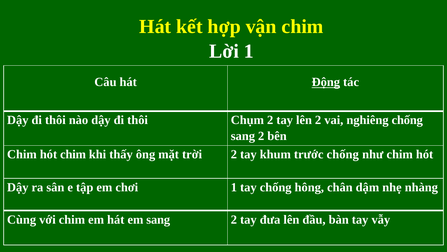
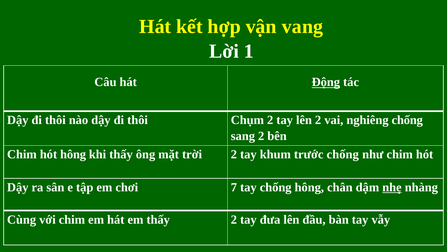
vận chim: chim -> vang
hót chim: chim -> hông
chơi 1: 1 -> 7
nhẹ underline: none -> present
em sang: sang -> thấy
